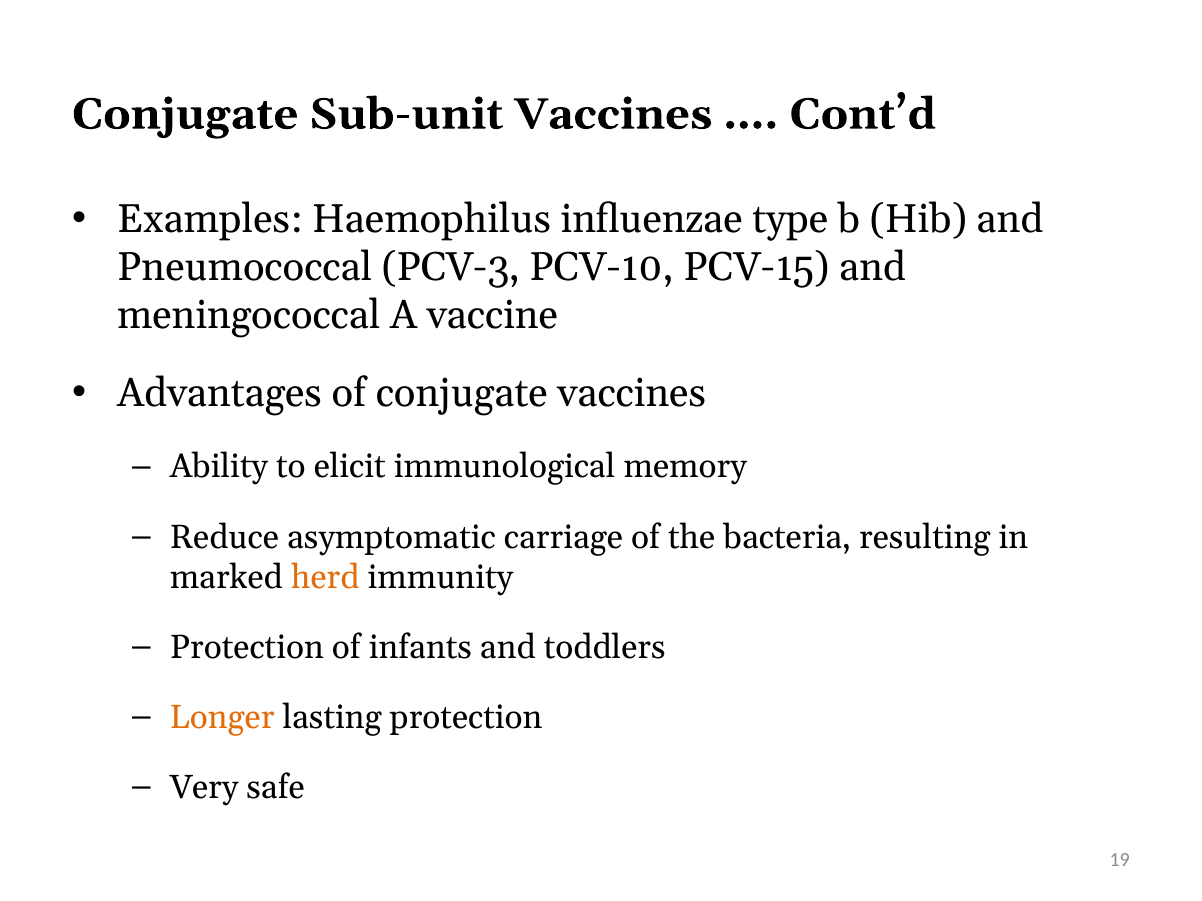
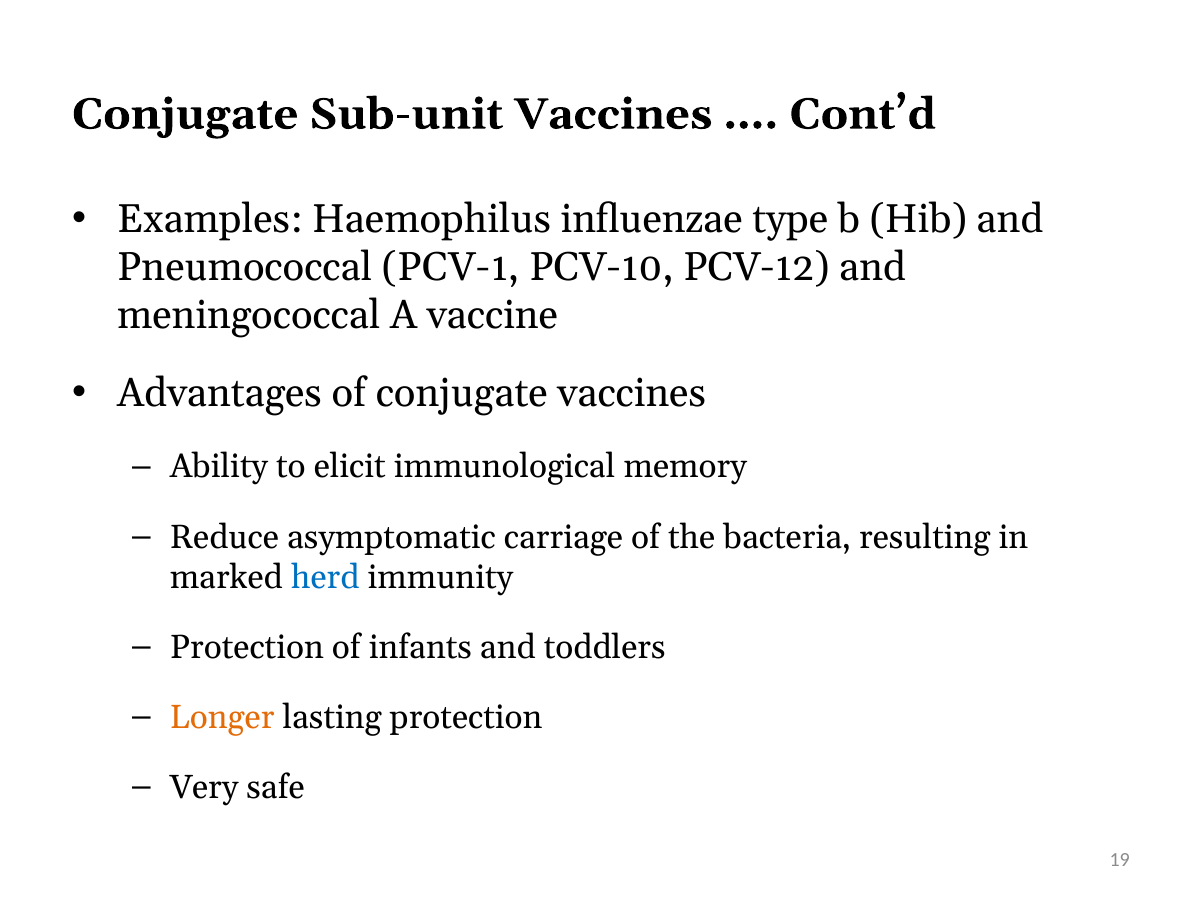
PCV-3: PCV-3 -> PCV-1
PCV-15: PCV-15 -> PCV-12
herd colour: orange -> blue
